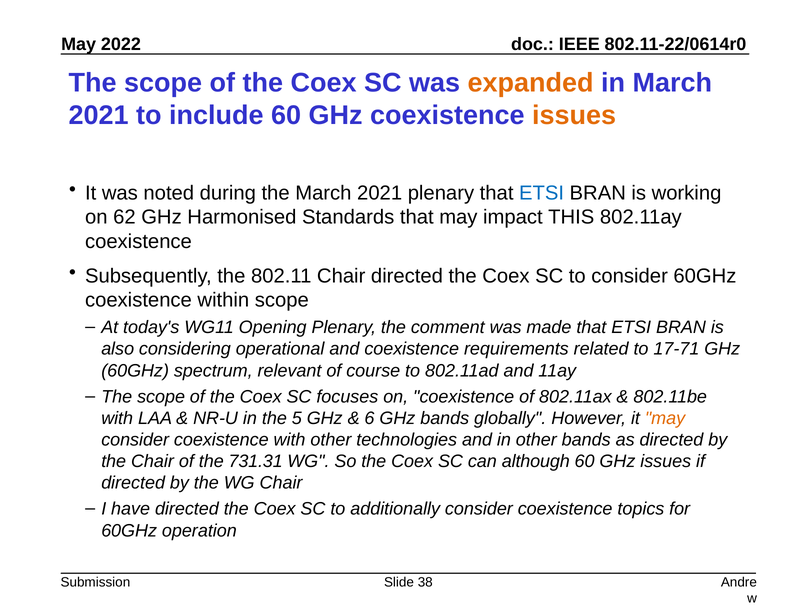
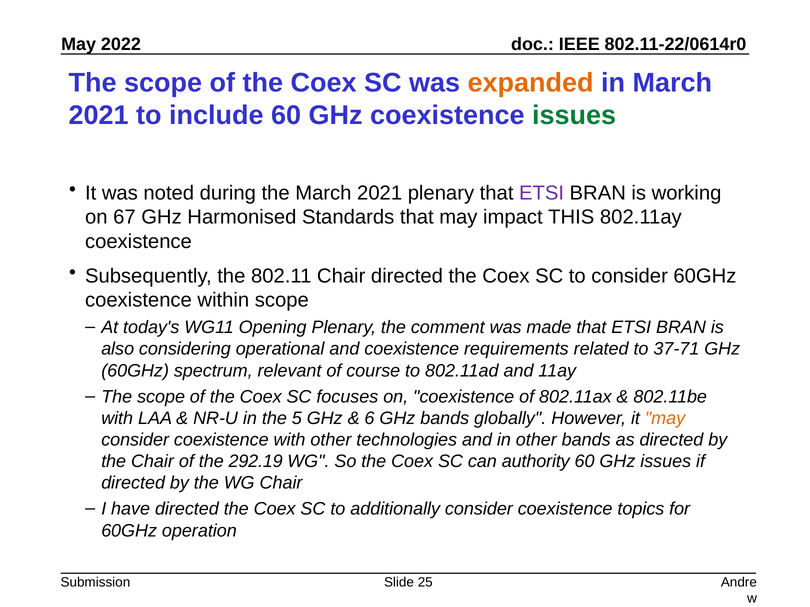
issues at (574, 115) colour: orange -> green
ETSI at (542, 193) colour: blue -> purple
62: 62 -> 67
17-71: 17-71 -> 37-71
731.31: 731.31 -> 292.19
although: although -> authority
38: 38 -> 25
